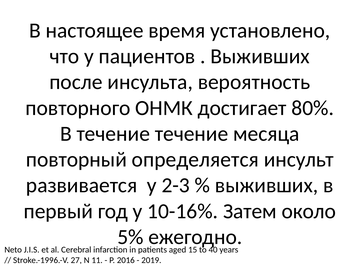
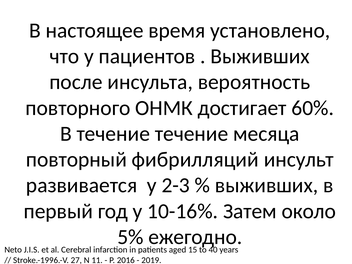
80%: 80% -> 60%
определяется: определяется -> фибрилляций
